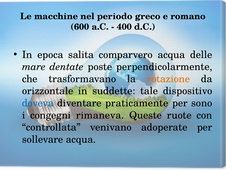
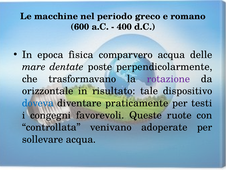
salita: salita -> fisica
rotazione colour: orange -> purple
suddette: suddette -> risultato
sono: sono -> testi
rimaneva: rimaneva -> favorevoli
